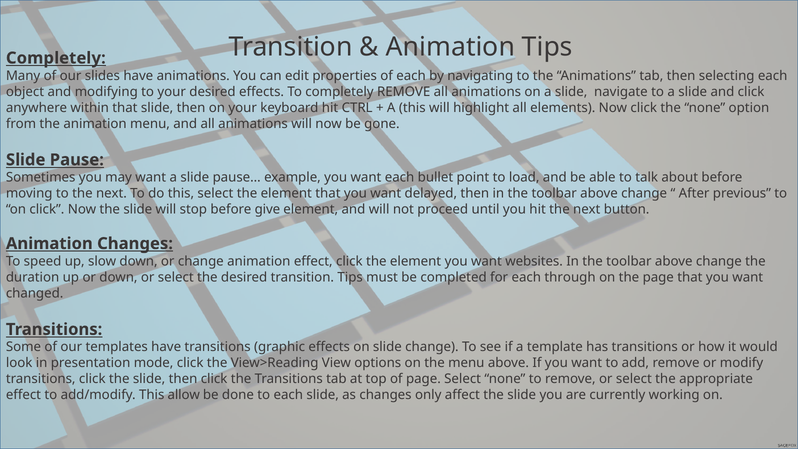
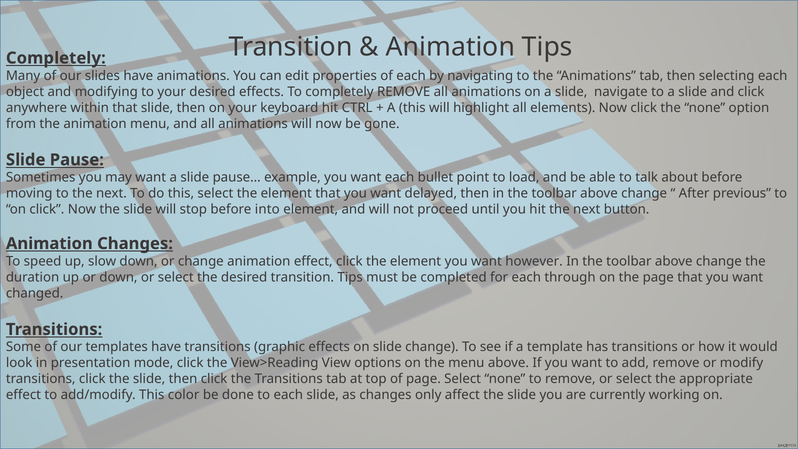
give: give -> into
websites: websites -> however
allow: allow -> color
